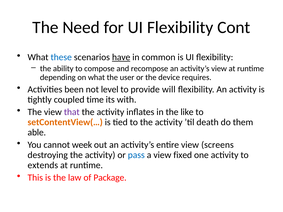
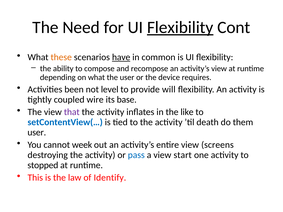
Flexibility at (180, 27) underline: none -> present
these colour: blue -> orange
time: time -> wire
with: with -> base
setContentView(… colour: orange -> blue
able at (37, 133): able -> user
fixed: fixed -> start
extends: extends -> stopped
Package: Package -> Identify
